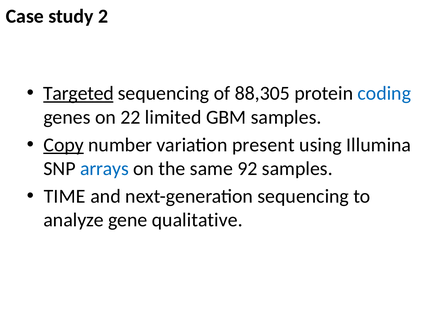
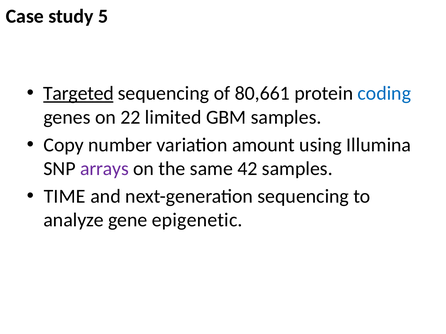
2: 2 -> 5
88,305: 88,305 -> 80,661
Copy underline: present -> none
present: present -> amount
arrays colour: blue -> purple
92: 92 -> 42
qualitative: qualitative -> epigenetic
